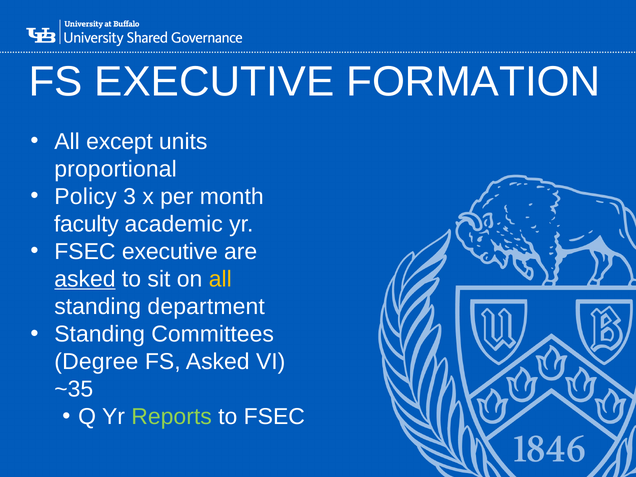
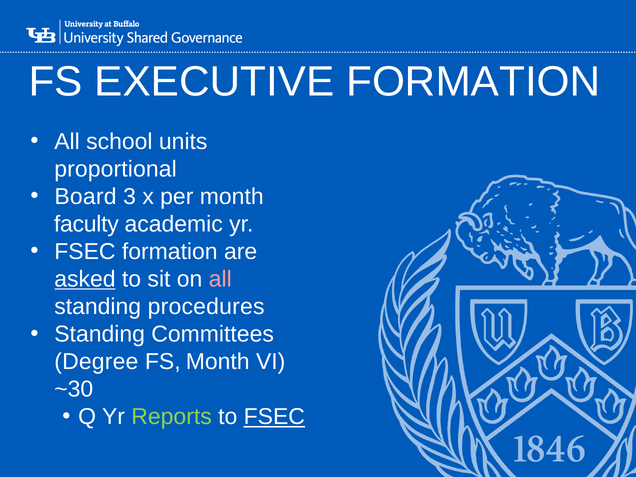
except: except -> school
Policy: Policy -> Board
FSEC executive: executive -> formation
all at (220, 279) colour: yellow -> pink
department: department -> procedures
FS Asked: Asked -> Month
~35: ~35 -> ~30
FSEC at (274, 417) underline: none -> present
